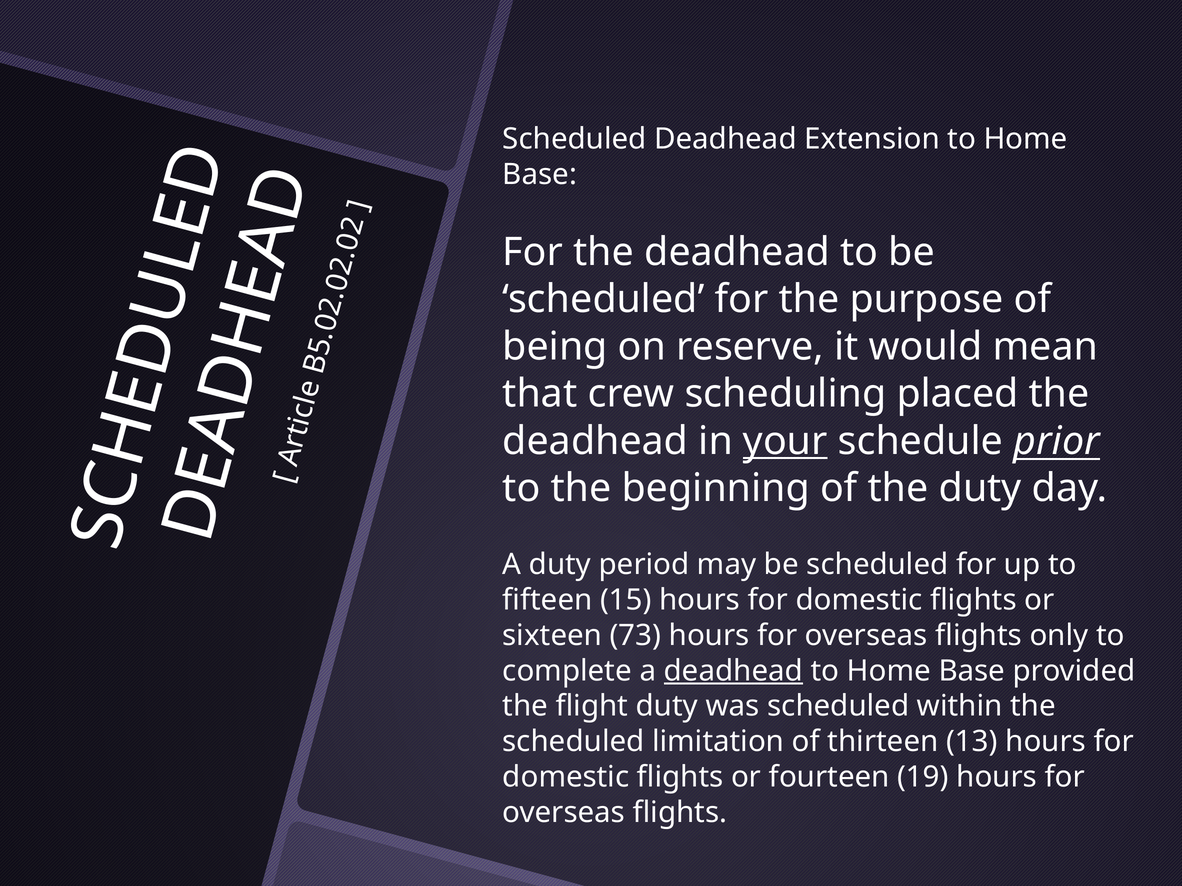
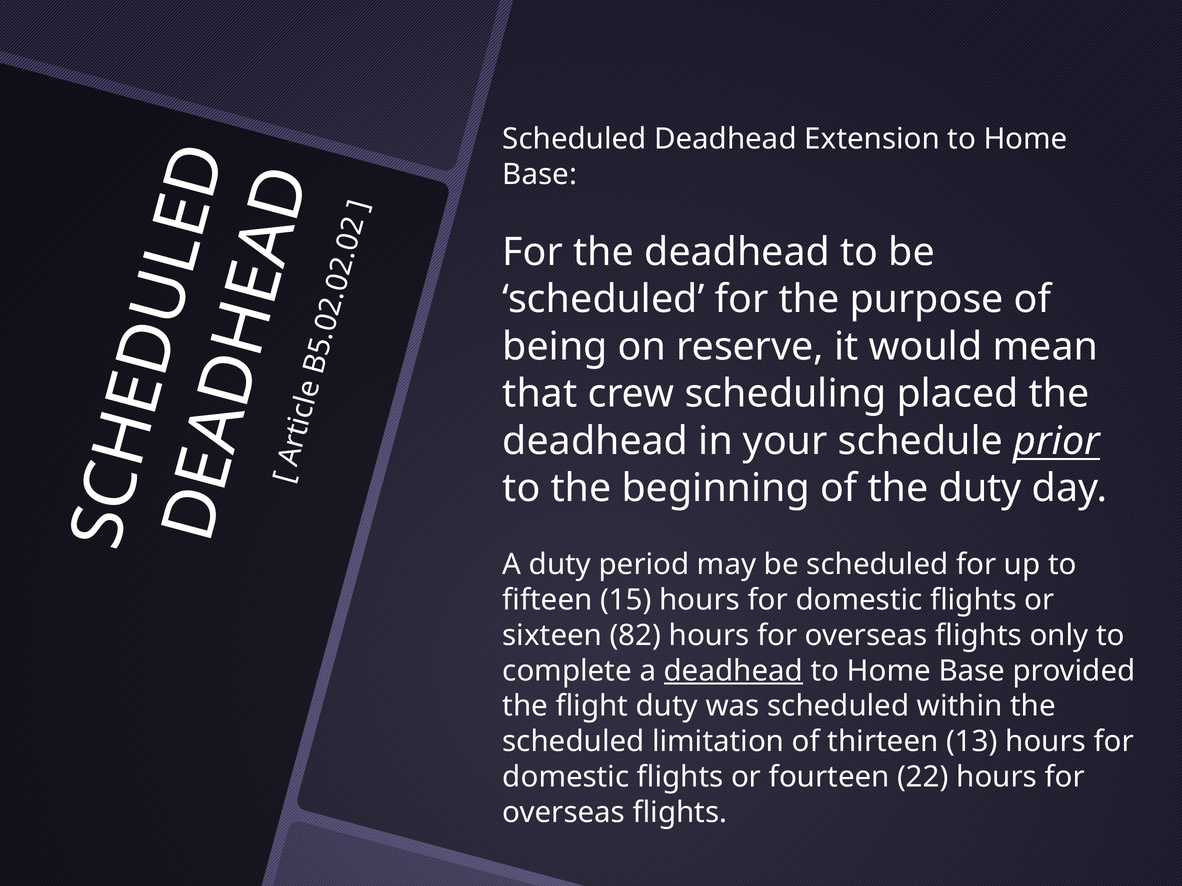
your underline: present -> none
73: 73 -> 82
19: 19 -> 22
